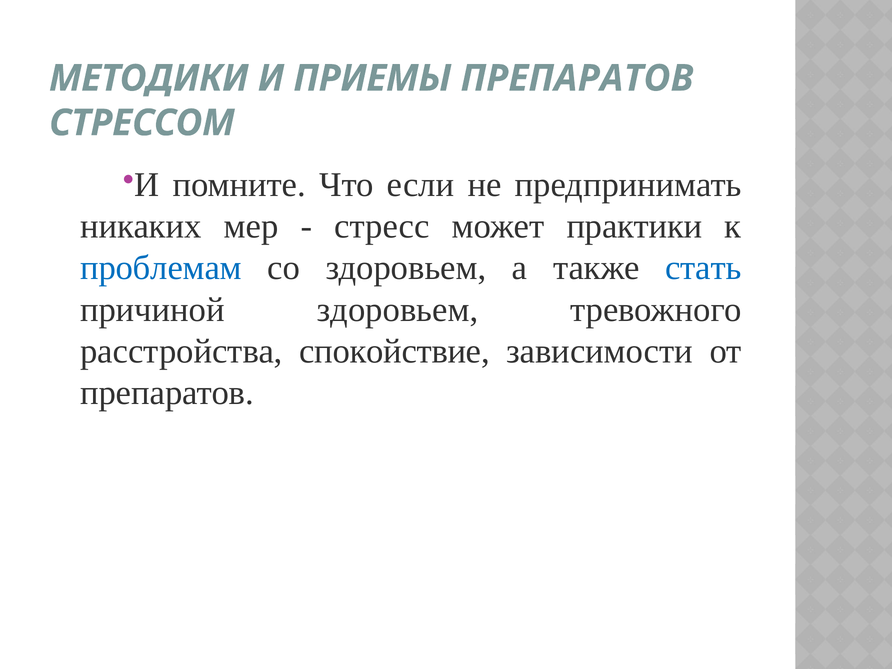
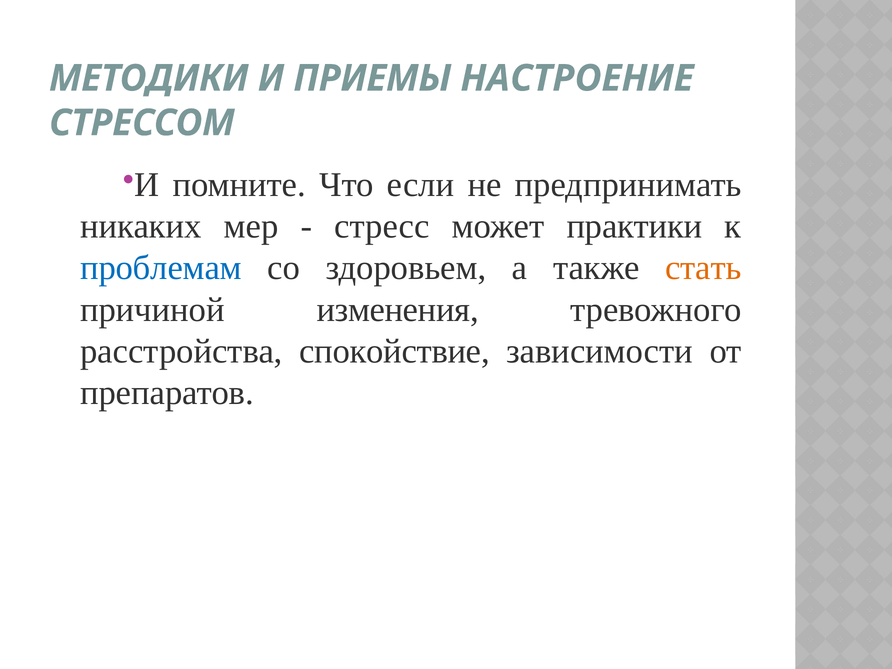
ПРИЕМЫ ПРЕПАРАТОВ: ПРЕПАРАТОВ -> НАСТРОЕНИЕ
стать colour: blue -> orange
причиной здоровьем: здоровьем -> изменения
